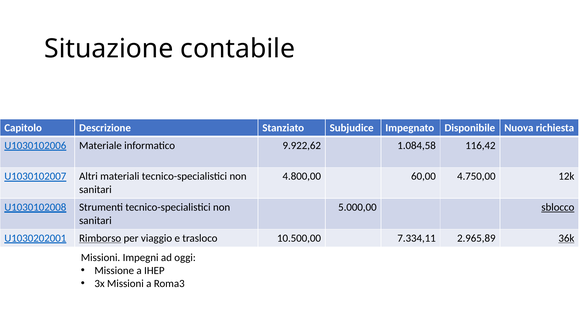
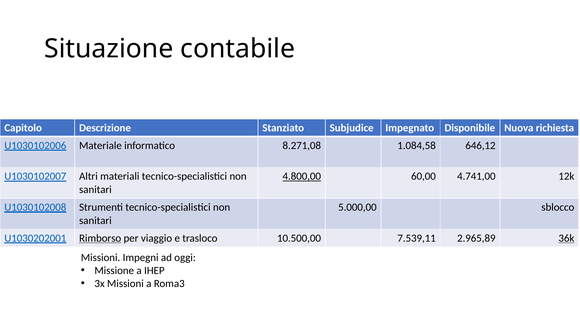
9.922,62: 9.922,62 -> 8.271,08
116,42: 116,42 -> 646,12
4.800,00 underline: none -> present
4.750,00: 4.750,00 -> 4.741,00
sblocco underline: present -> none
7.334,11: 7.334,11 -> 7.539,11
